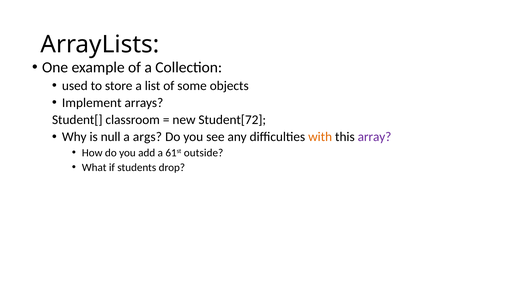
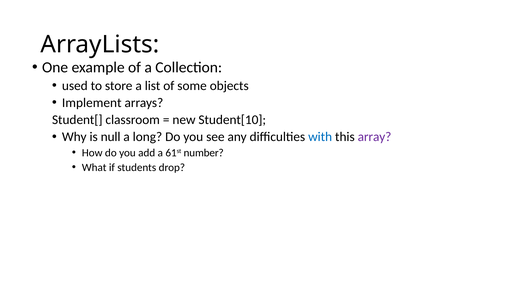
Student[72: Student[72 -> Student[10
args: args -> long
with colour: orange -> blue
outside: outside -> number
